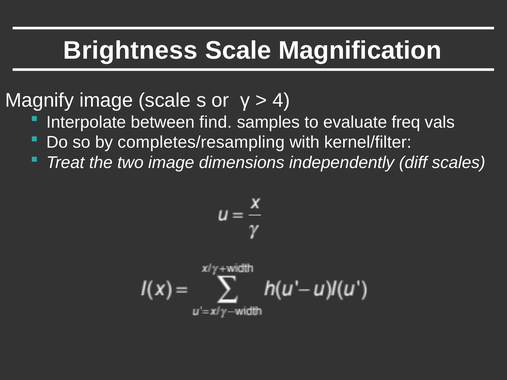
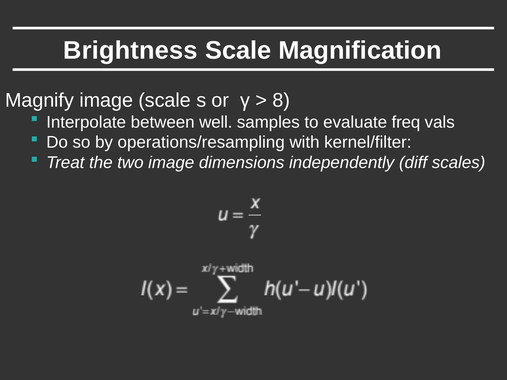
4: 4 -> 8
find: find -> well
completes/resampling: completes/resampling -> operations/resampling
